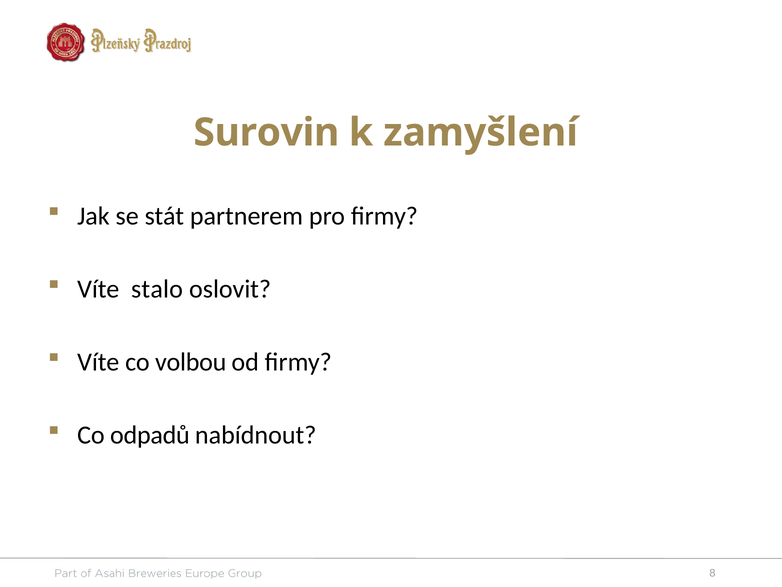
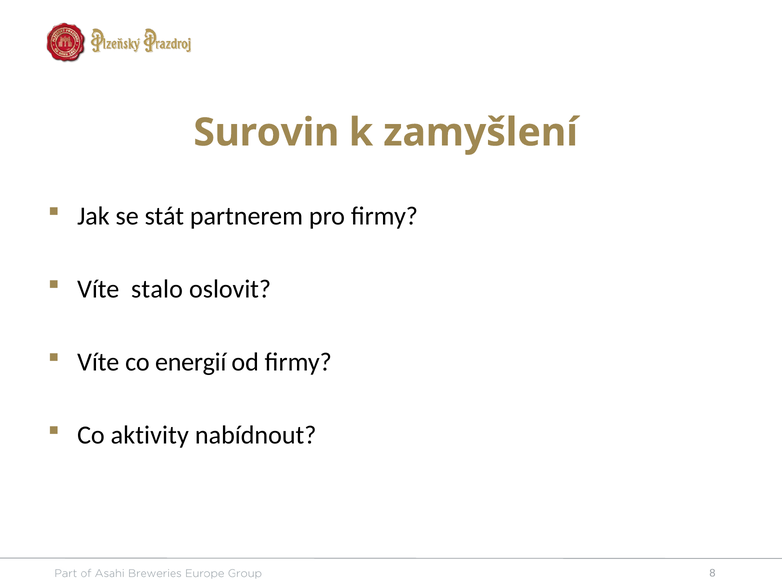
volbou: volbou -> energií
odpadů: odpadů -> aktivity
